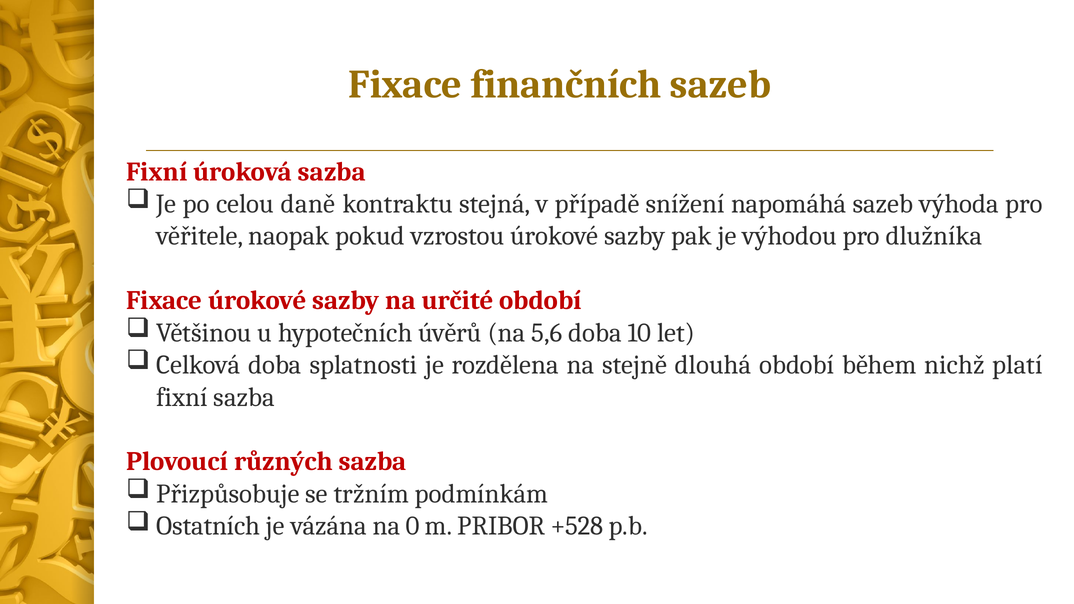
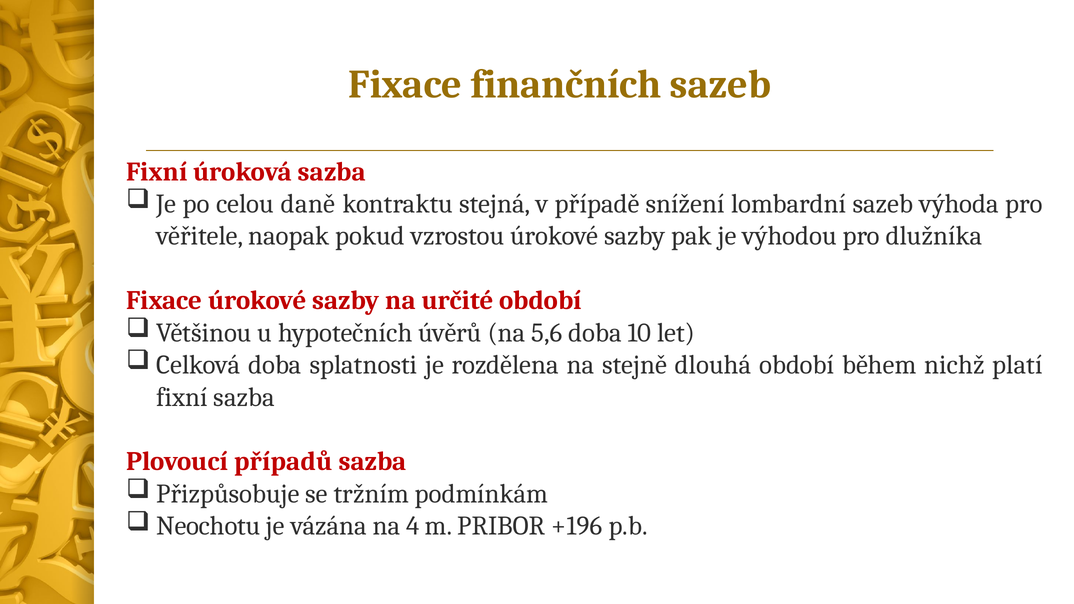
napomáhá: napomáhá -> lombardní
různých: různých -> případů
Ostatních: Ostatních -> Neochotu
0: 0 -> 4
+528: +528 -> +196
